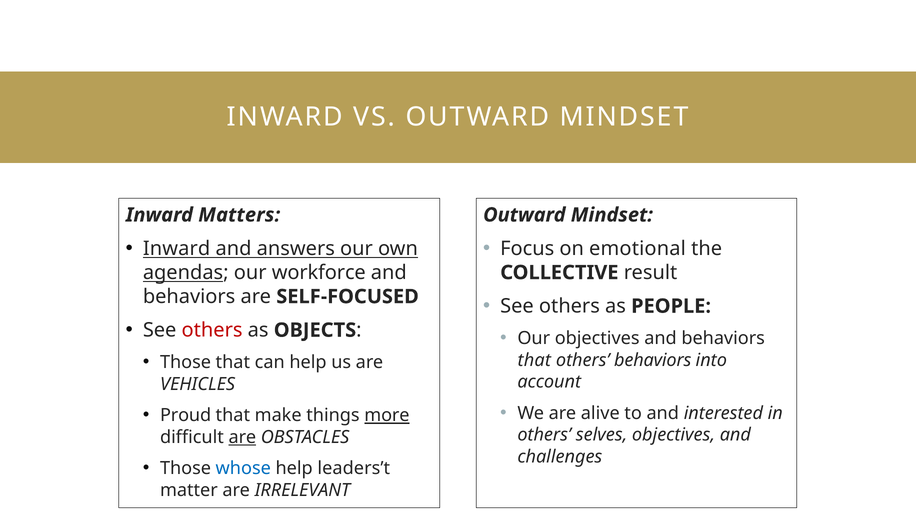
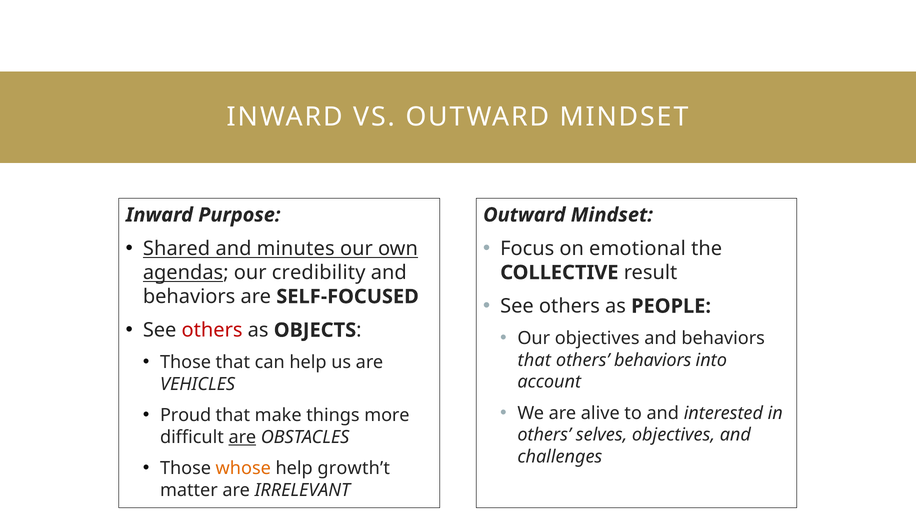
Matters: Matters -> Purpose
Inward at (177, 249): Inward -> Shared
answers: answers -> minutes
workforce: workforce -> credibility
more underline: present -> none
whose colour: blue -> orange
leaders’t: leaders’t -> growth’t
